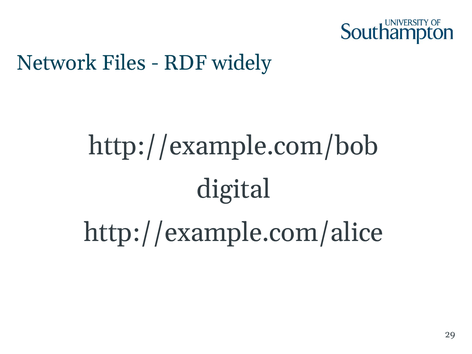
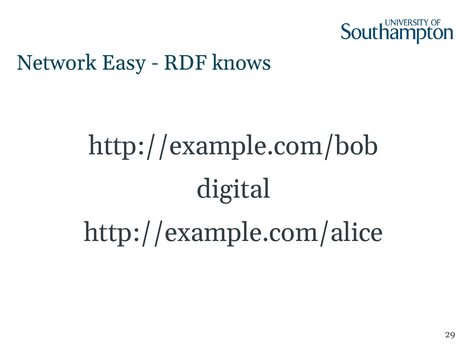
Files: Files -> Easy
widely: widely -> knows
